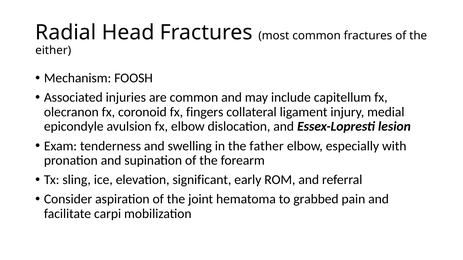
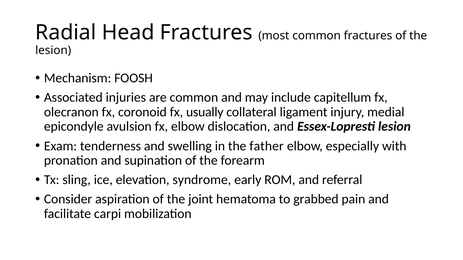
either at (53, 50): either -> lesion
fingers: fingers -> usually
significant: significant -> syndrome
